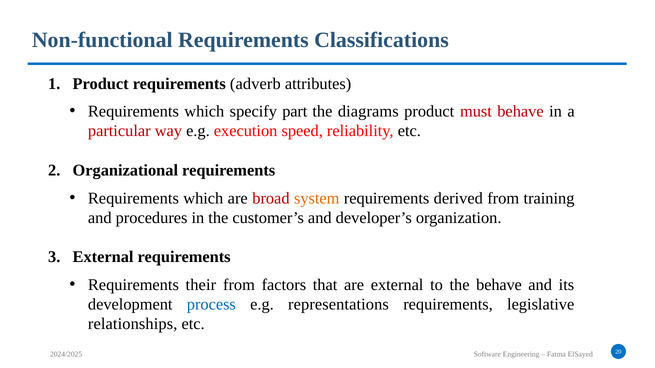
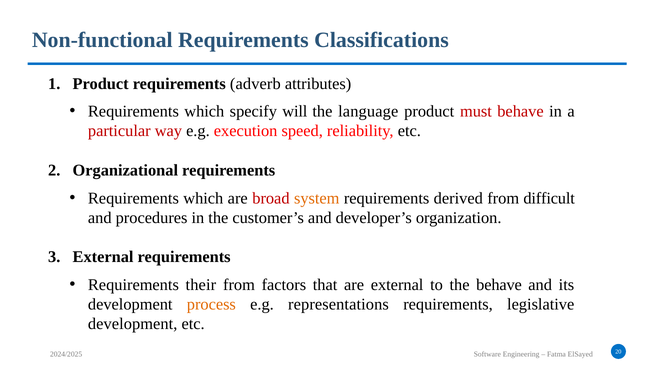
part: part -> will
diagrams: diagrams -> language
training: training -> difficult
process colour: blue -> orange
relationships at (133, 324): relationships -> development
